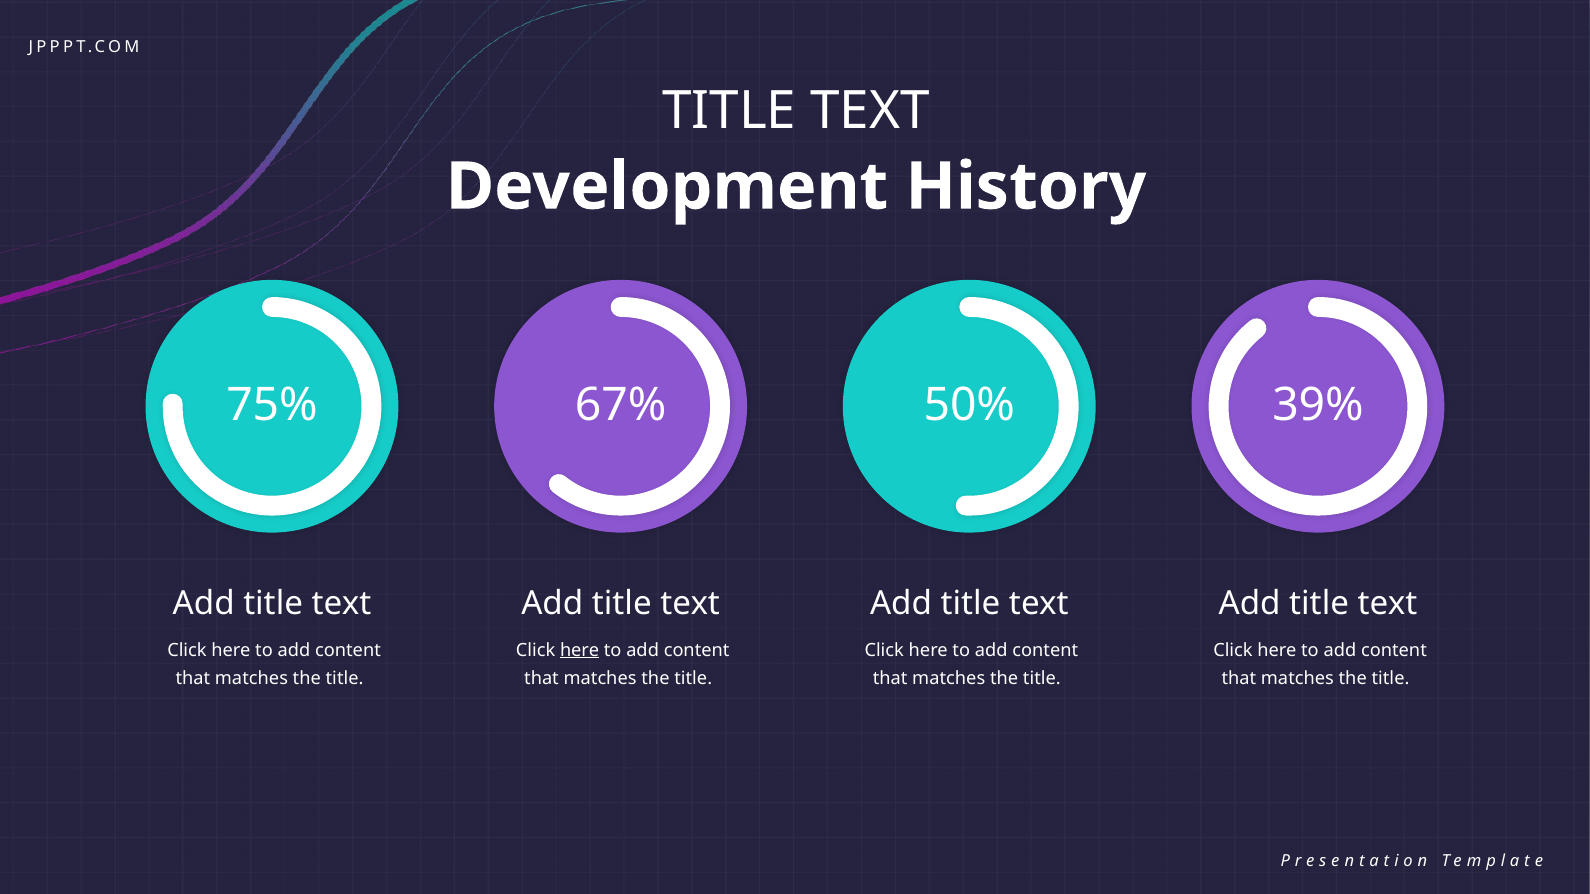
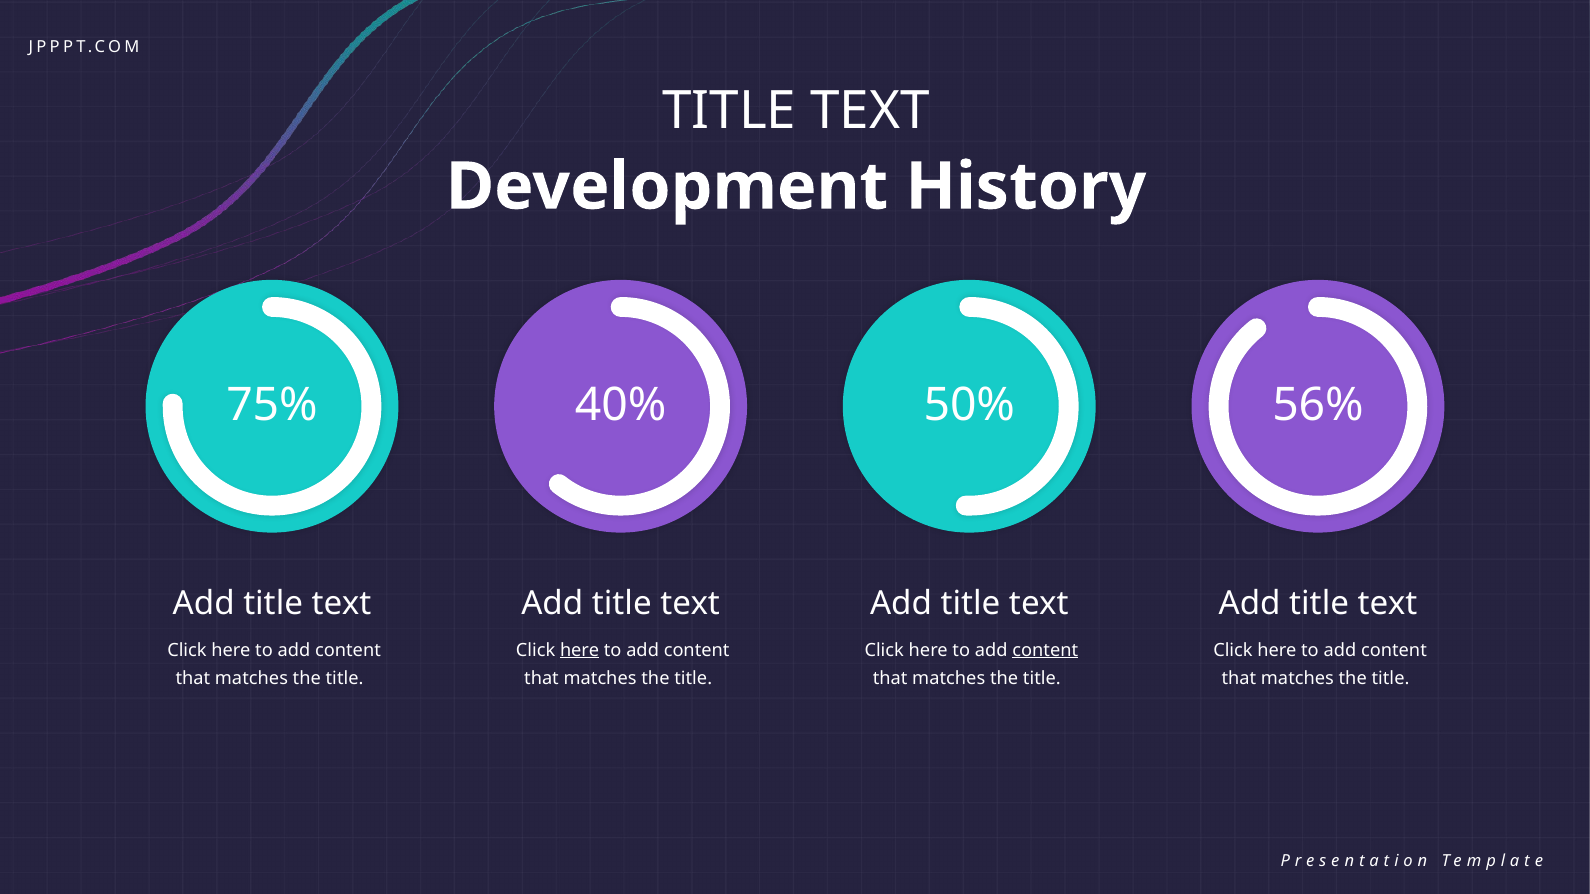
67%: 67% -> 40%
39%: 39% -> 56%
content at (1045, 650) underline: none -> present
